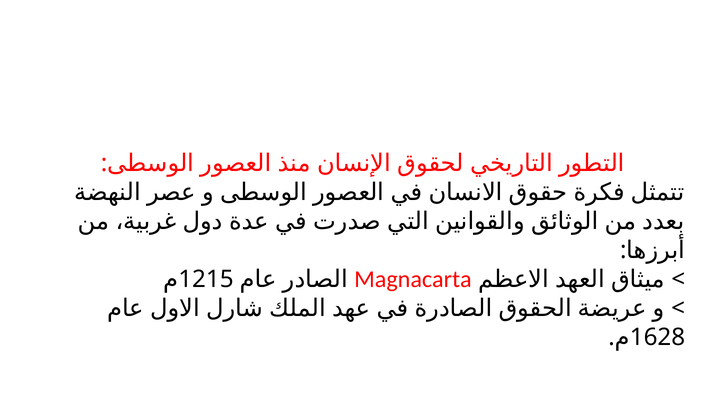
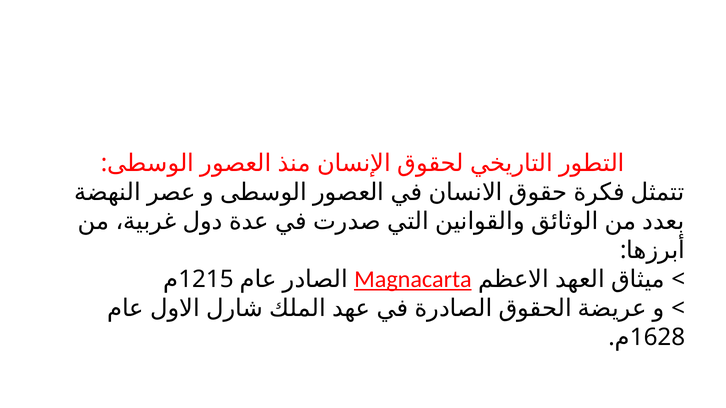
Magnacarta underline: none -> present
